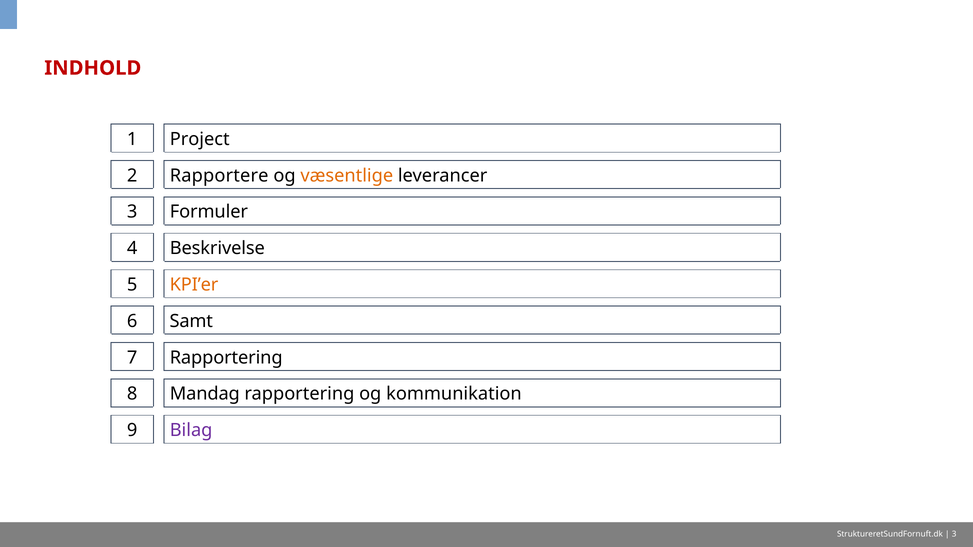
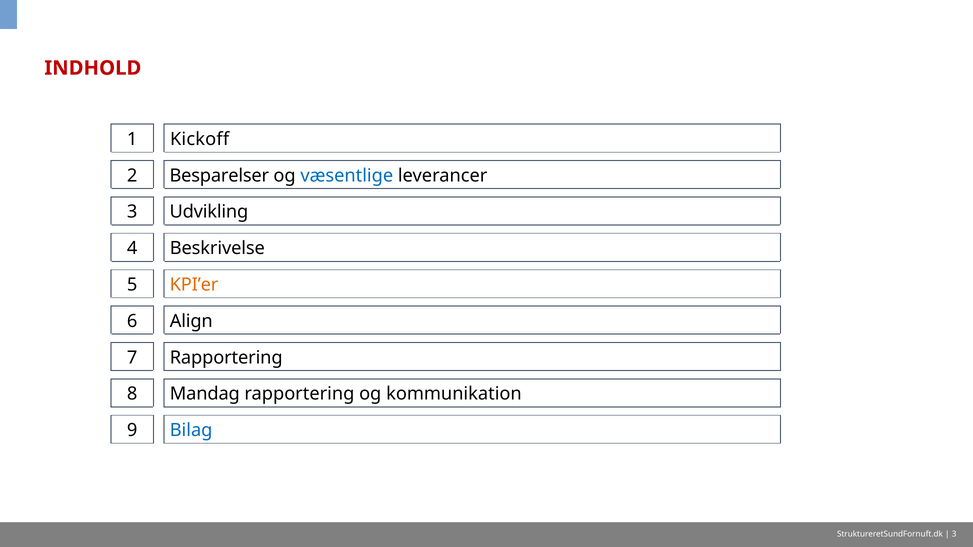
Project: Project -> Kickoff
Rapportere: Rapportere -> Besparelser
væsentlige colour: orange -> blue
Formuler: Formuler -> Udvikling
Samt: Samt -> Align
Bilag colour: purple -> blue
